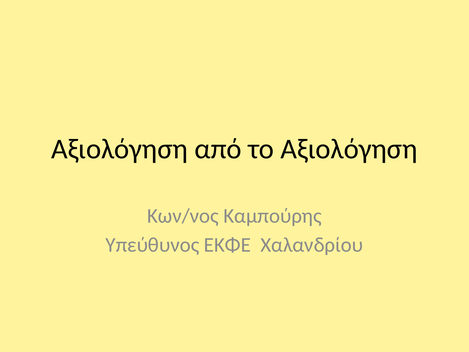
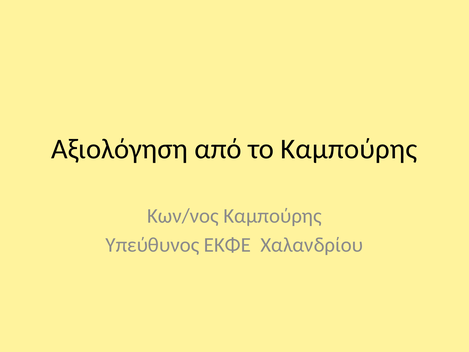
το Αξιολόγηση: Αξιολόγηση -> Καμπούρης
